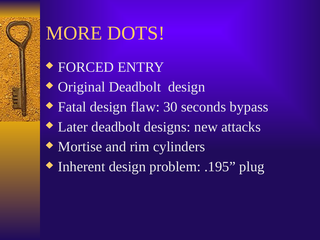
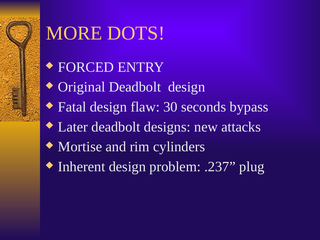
.195: .195 -> .237
